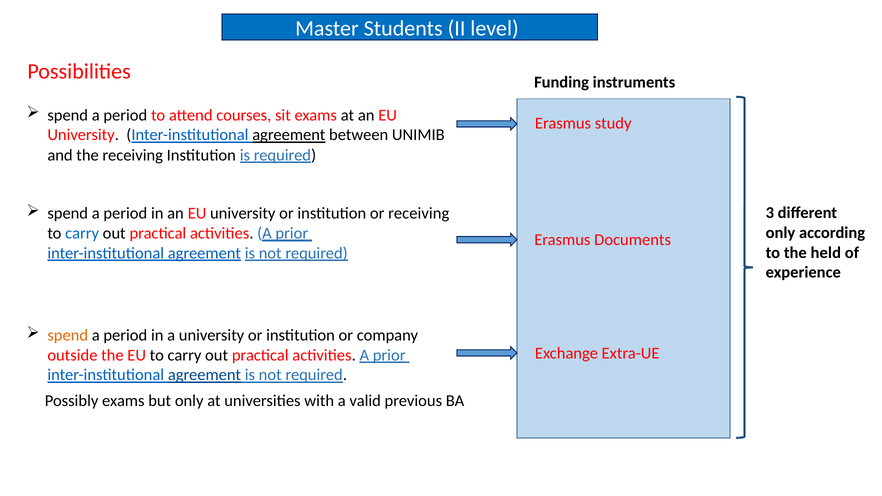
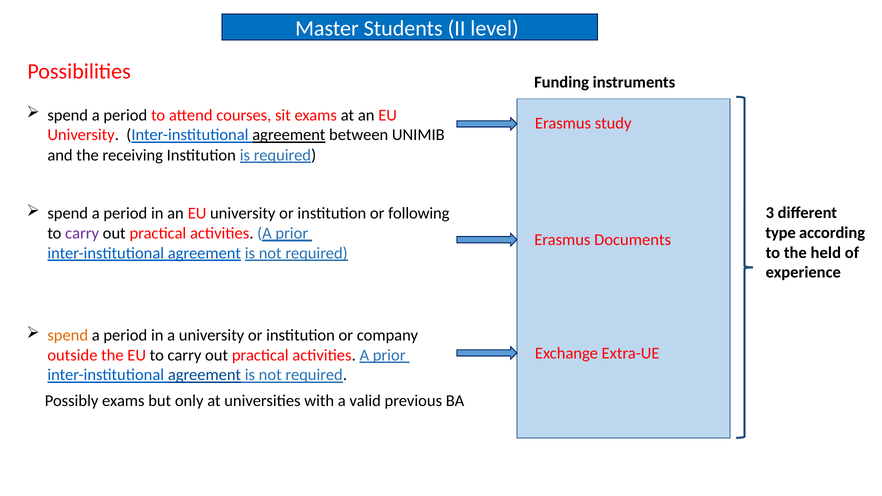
or receiving: receiving -> following
only at (781, 233): only -> type
carry at (82, 233) colour: blue -> purple
